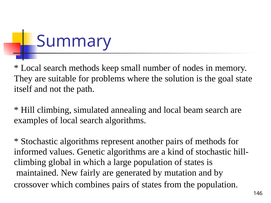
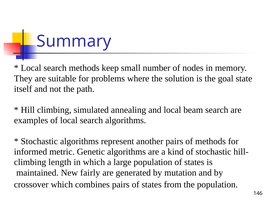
values: values -> metric
global: global -> length
